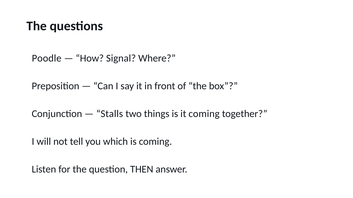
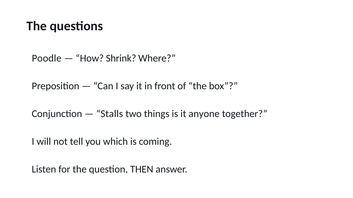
Signal: Signal -> Shrink
it coming: coming -> anyone
